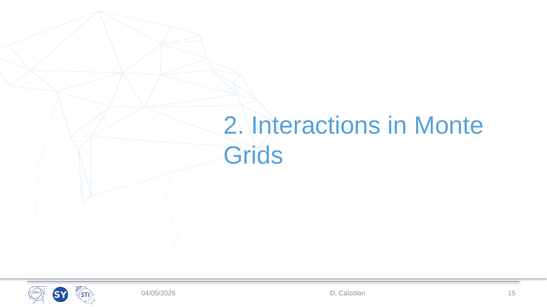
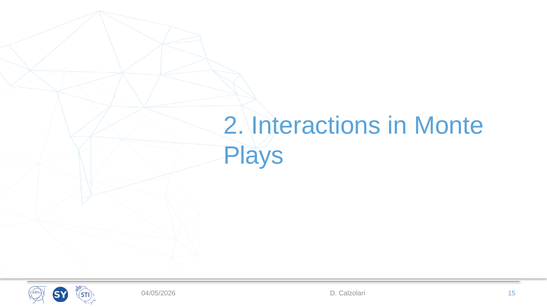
Grids: Grids -> Plays
